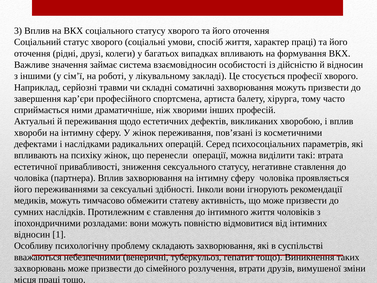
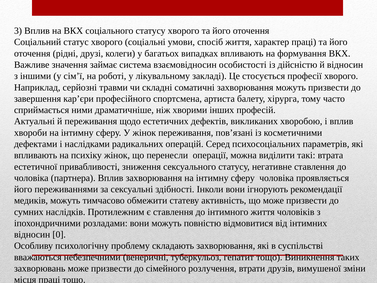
1: 1 -> 0
